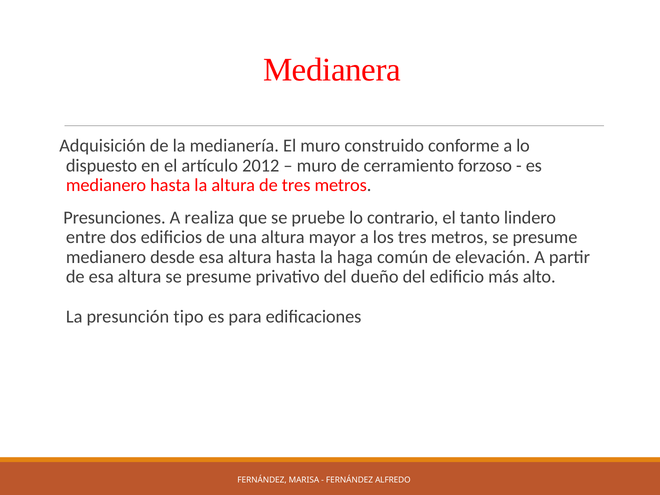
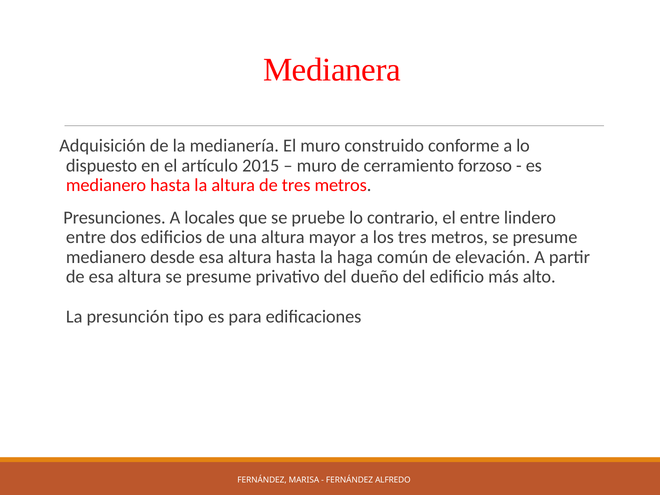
2012: 2012 -> 2015
realiza: realiza -> locales
el tanto: tanto -> entre
